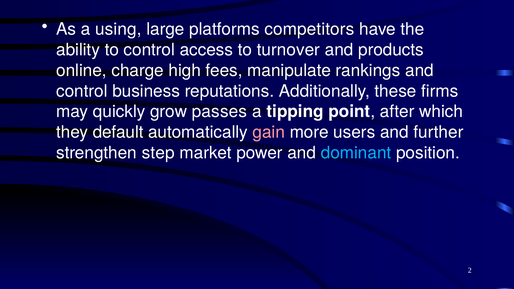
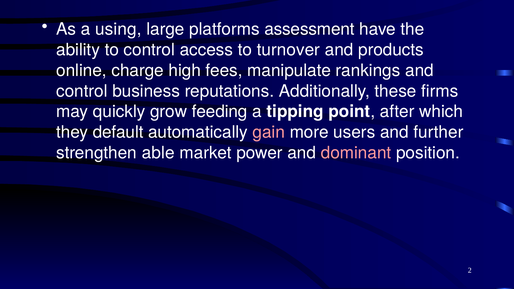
competitors: competitors -> assessment
passes: passes -> feeding
step: step -> able
dominant colour: light blue -> pink
